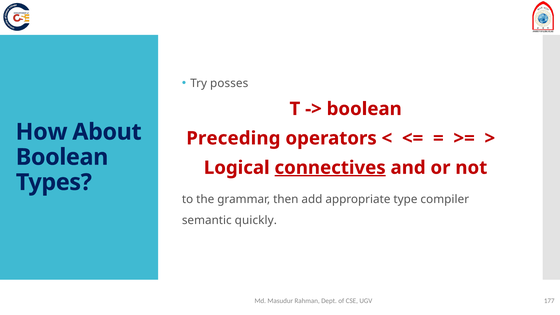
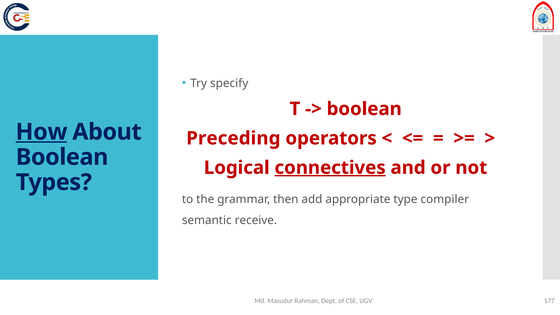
posses: posses -> specify
How underline: none -> present
quickly: quickly -> receive
